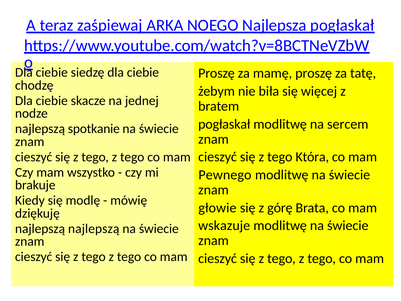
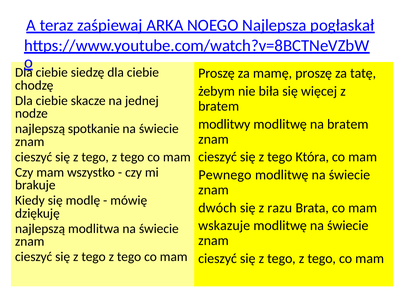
pogłaskał at (224, 124): pogłaskał -> modlitwy
na sercem: sercem -> bratem
głowie: głowie -> dwóch
górę: górę -> razu
najlepszą najlepszą: najlepszą -> modlitwa
